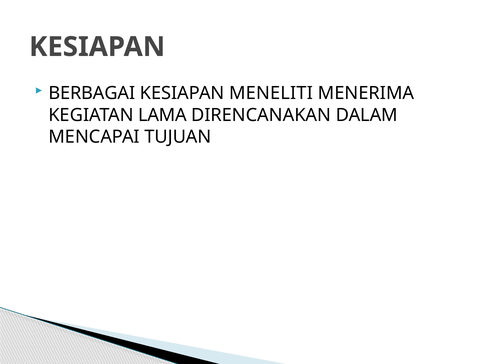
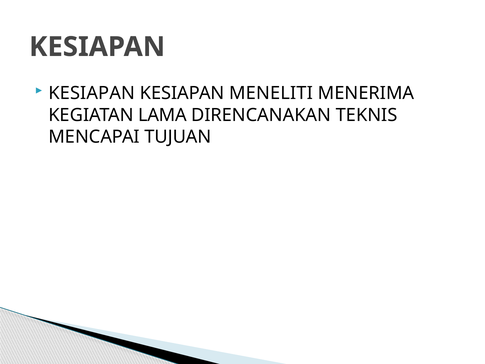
BERBAGAI at (92, 93): BERBAGAI -> KESIAPAN
DALAM: DALAM -> TEKNIS
